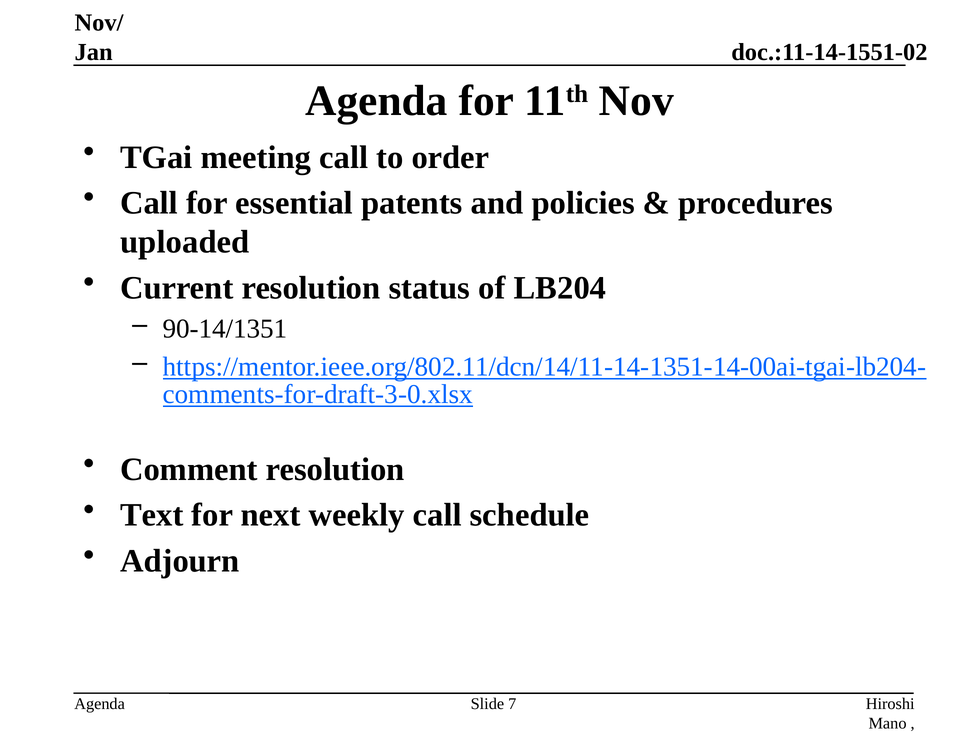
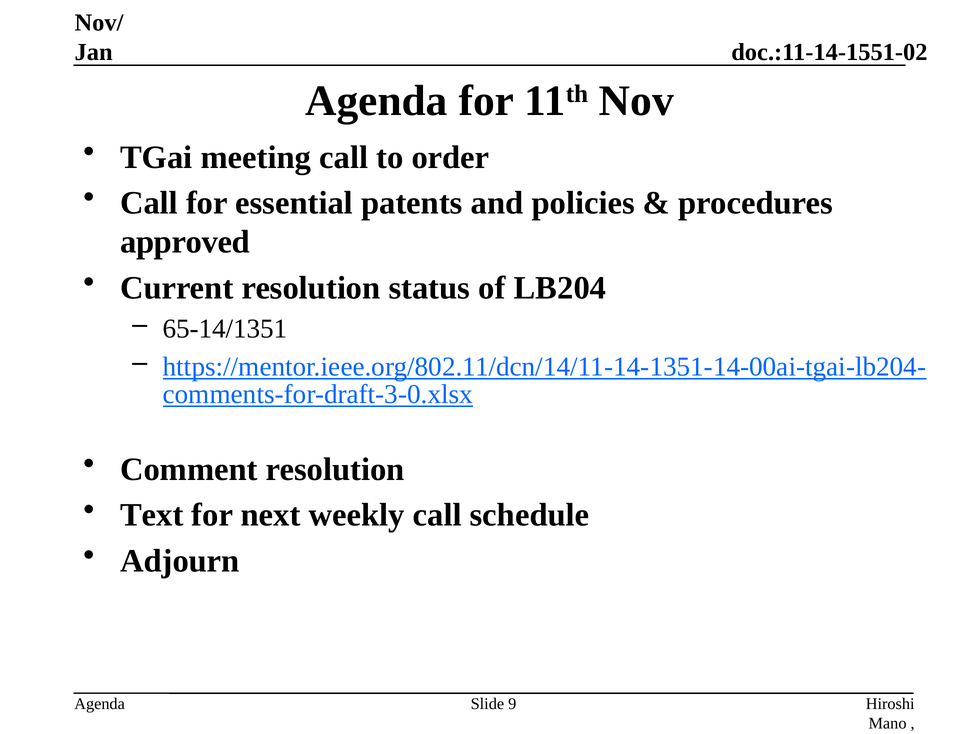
uploaded: uploaded -> approved
90-14/1351: 90-14/1351 -> 65-14/1351
7: 7 -> 9
